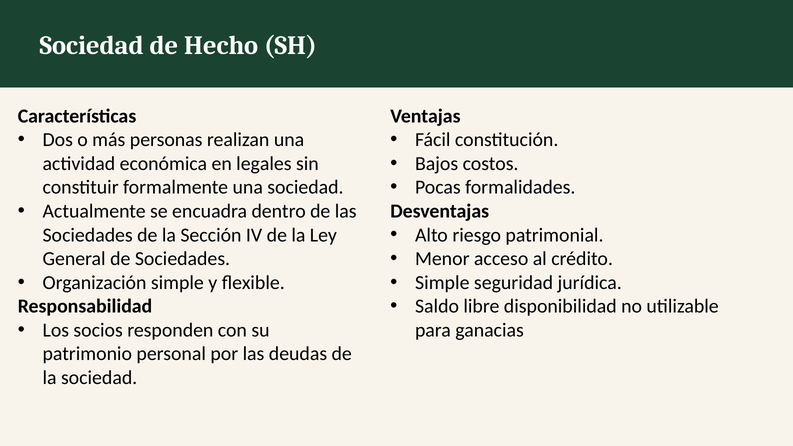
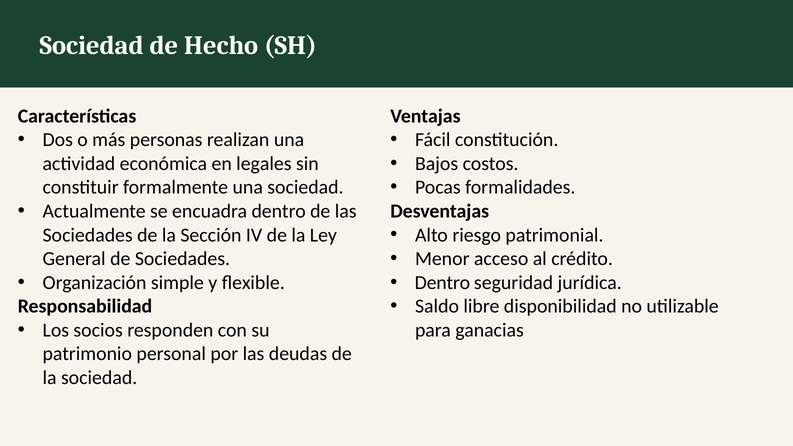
Simple at (442, 283): Simple -> Dentro
